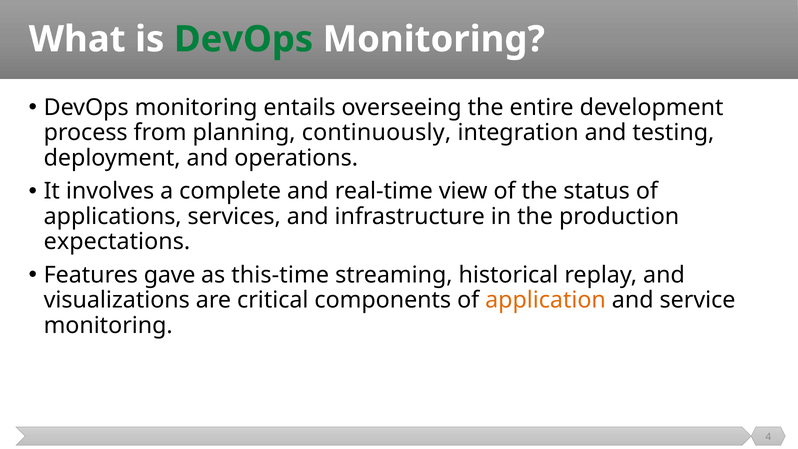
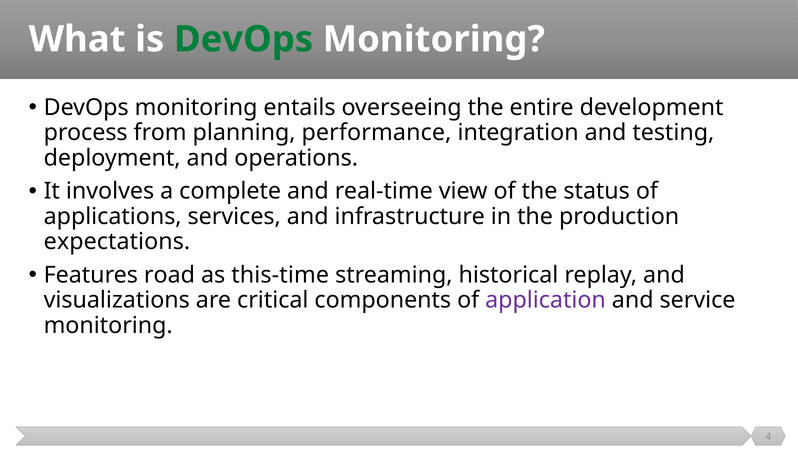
continuously: continuously -> performance
gave: gave -> road
application colour: orange -> purple
